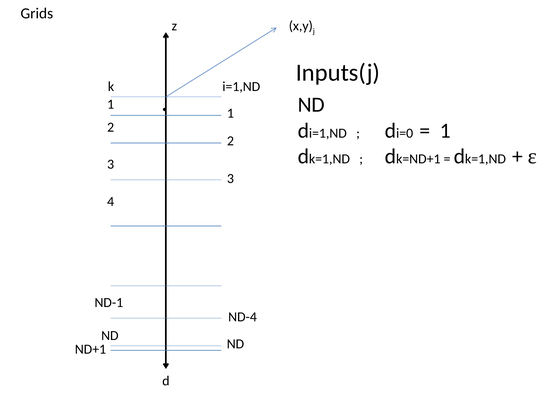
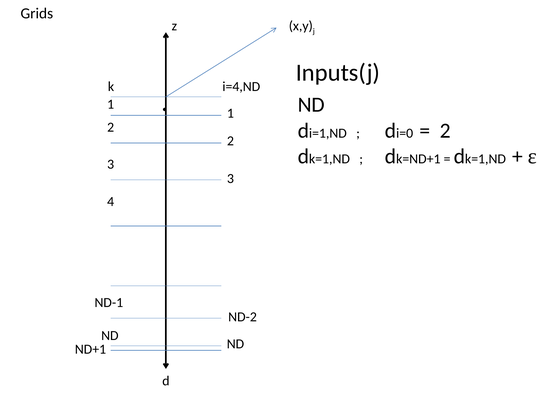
k i=1,ND: i=1,ND -> i=4,ND
1 at (445, 130): 1 -> 2
ND-4: ND-4 -> ND-2
